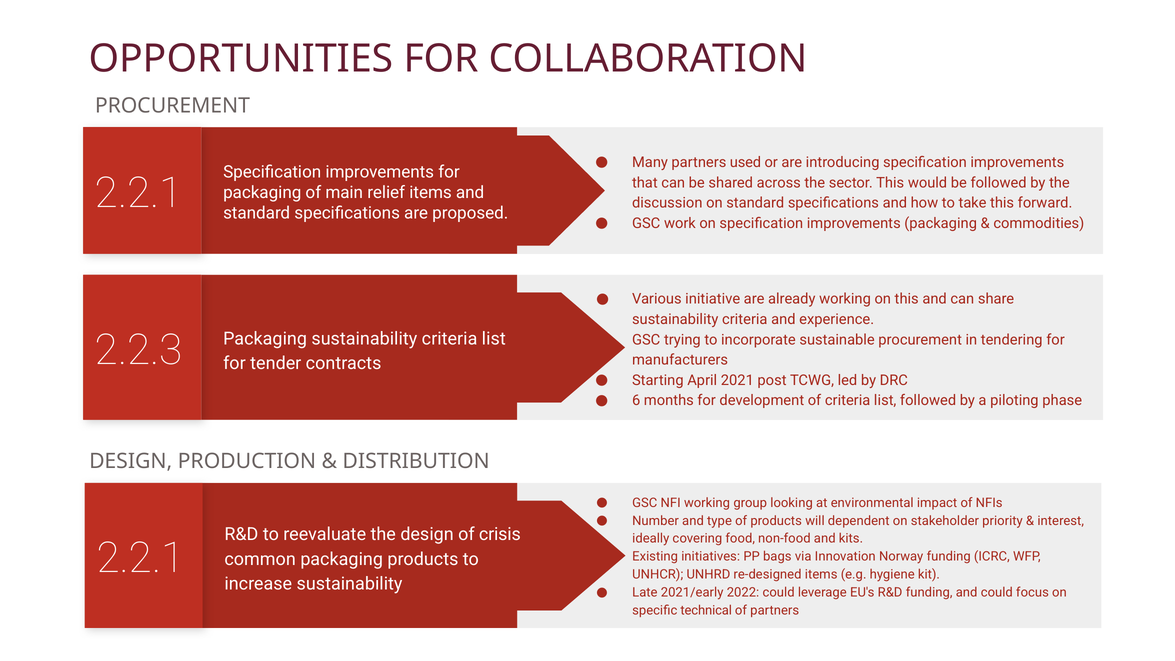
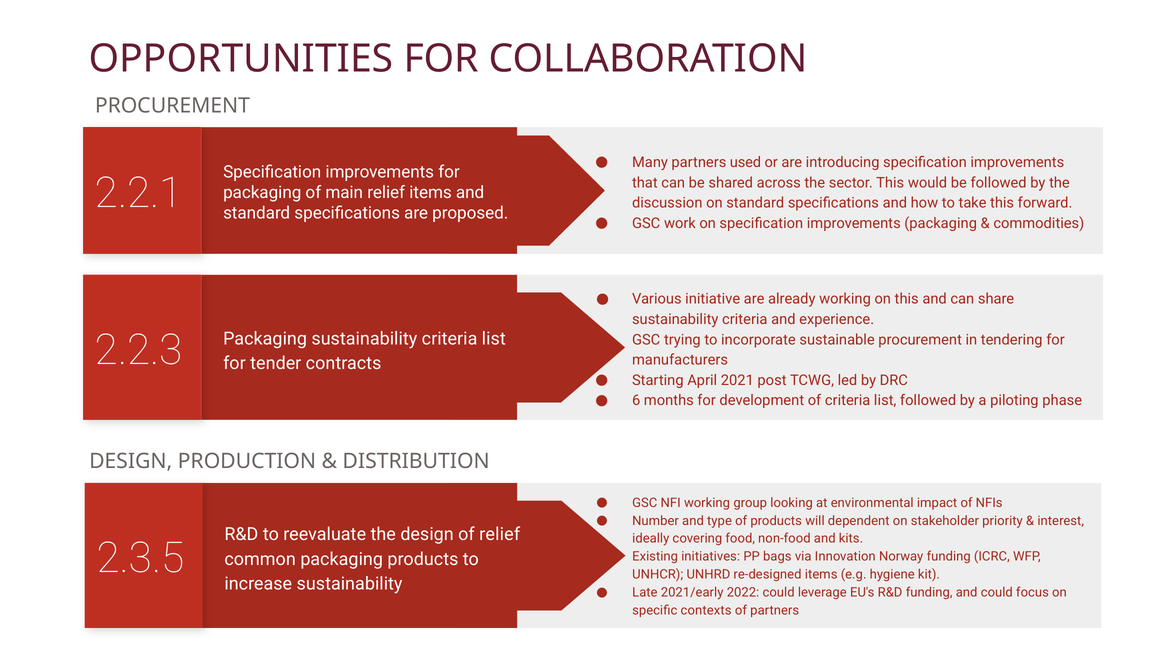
of crisis: crisis -> relief
2.2.1 at (140, 558): 2.2.1 -> 2.3.5
technical: technical -> contexts
